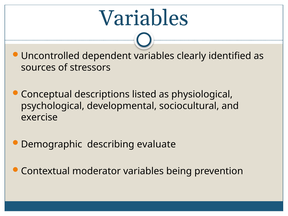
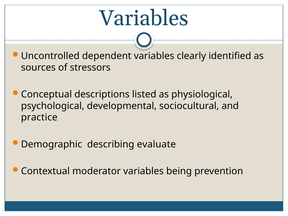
exercise: exercise -> practice
